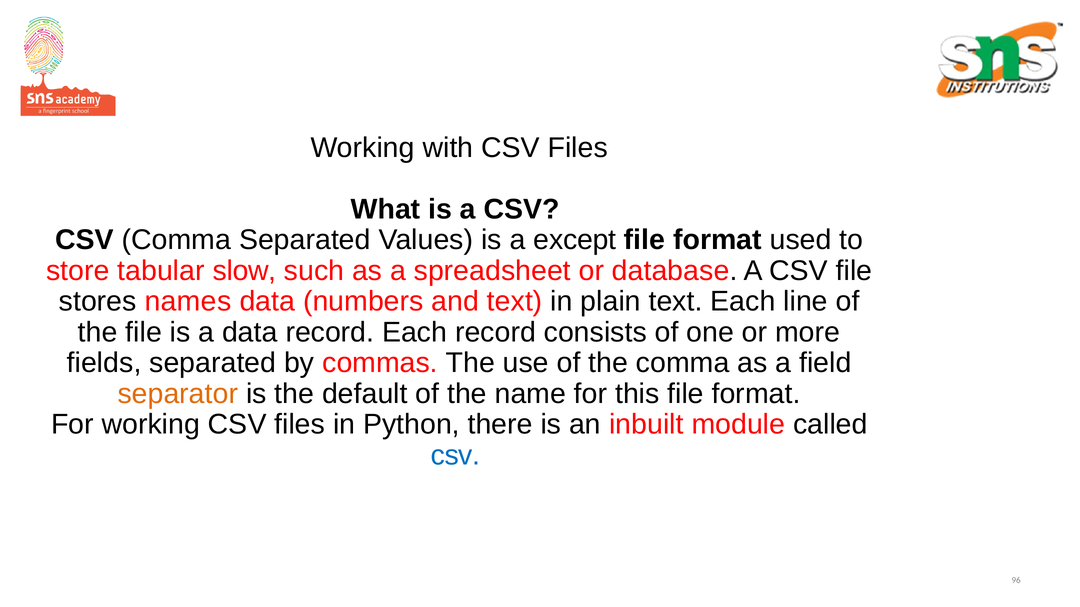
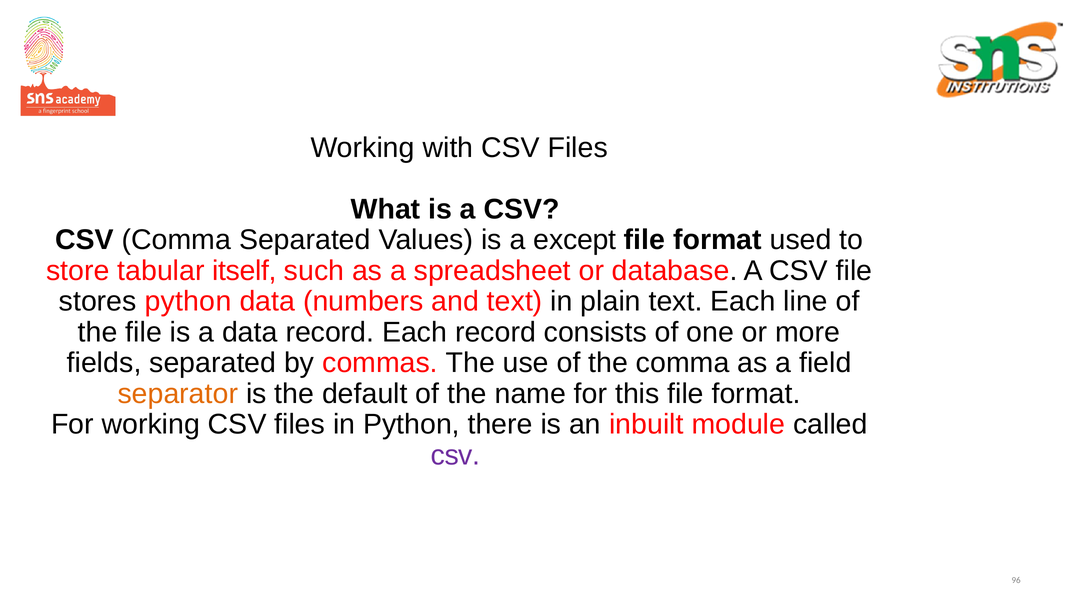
slow: slow -> itself
stores names: names -> python
csv at (455, 456) colour: blue -> purple
